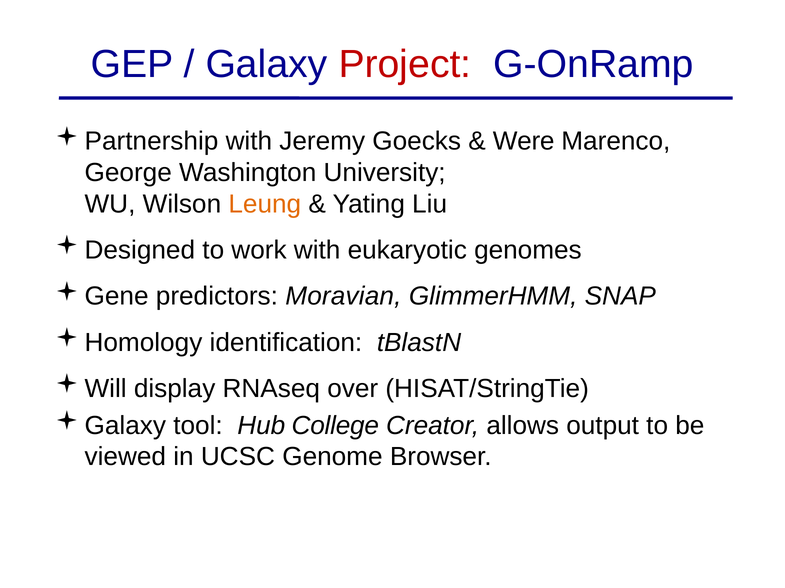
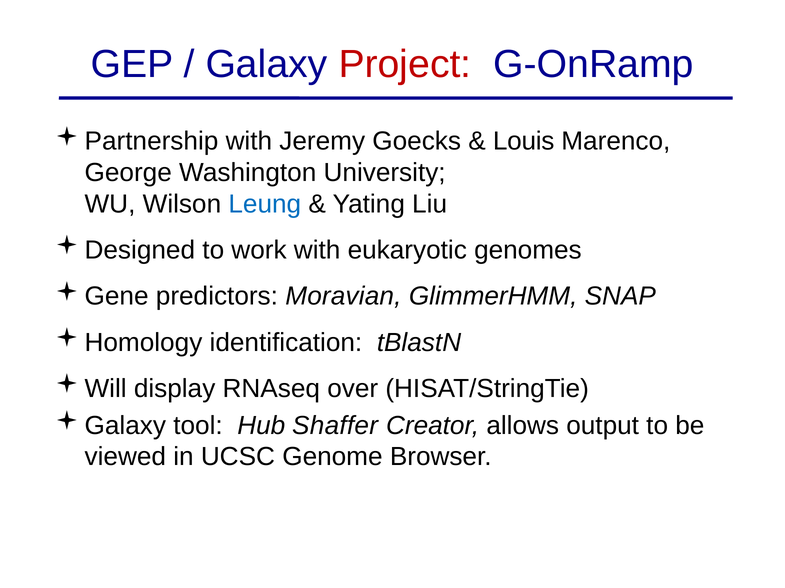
Were: Were -> Louis
Leung colour: orange -> blue
College: College -> Shaffer
